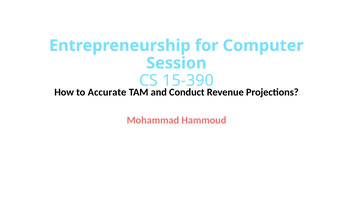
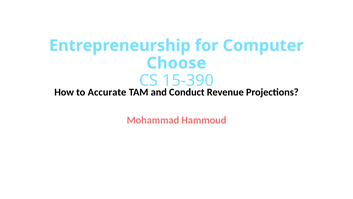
Session: Session -> Choose
